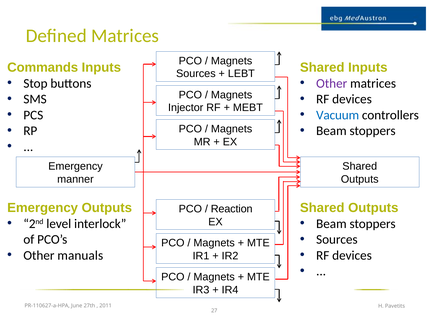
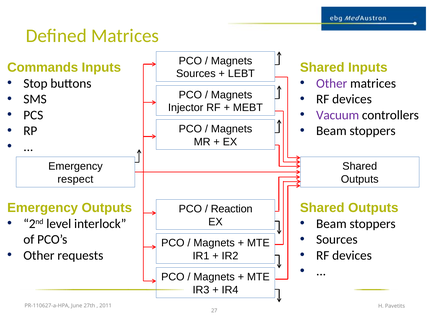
Vacuum colour: blue -> purple
manner: manner -> respect
manuals: manuals -> requests
